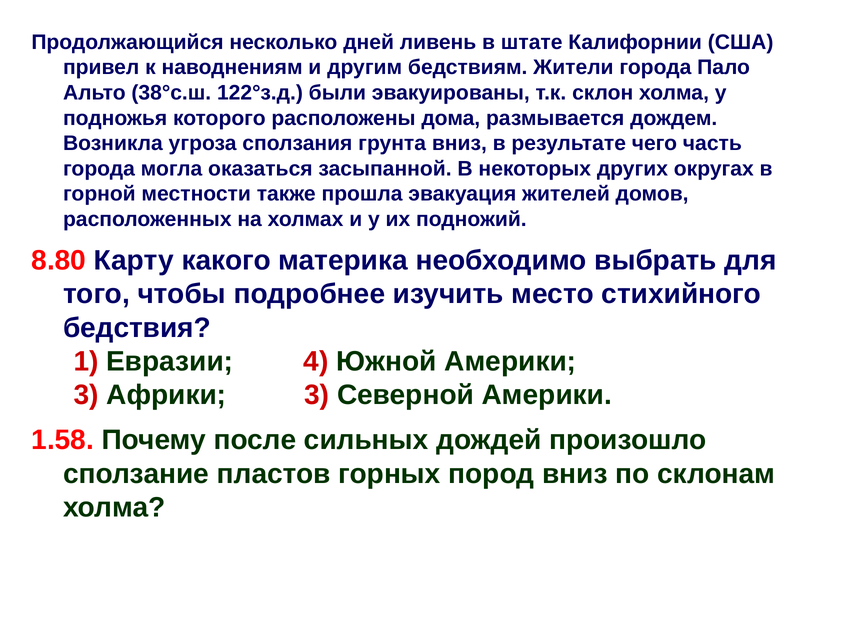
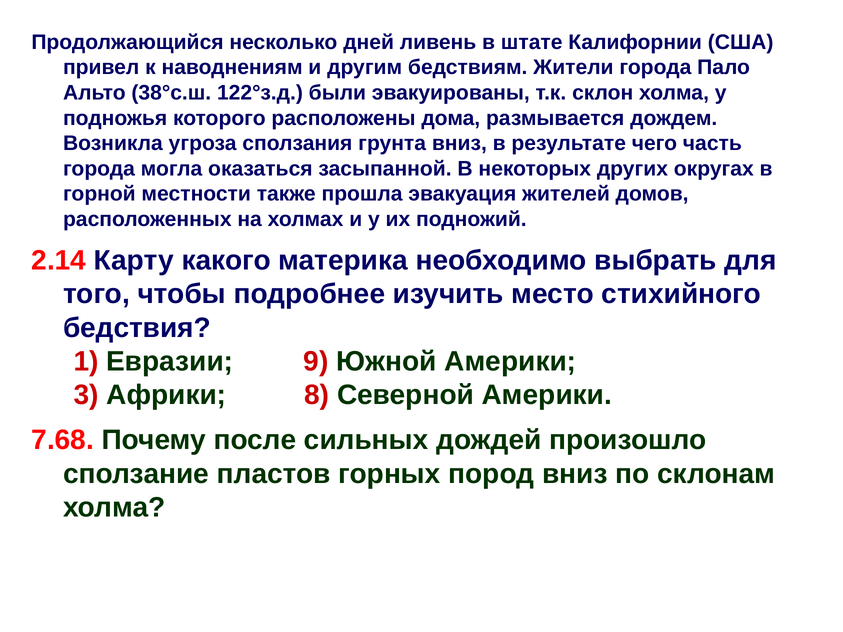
8.80: 8.80 -> 2.14
Евразии 4: 4 -> 9
Африки 3: 3 -> 8
1.58: 1.58 -> 7.68
